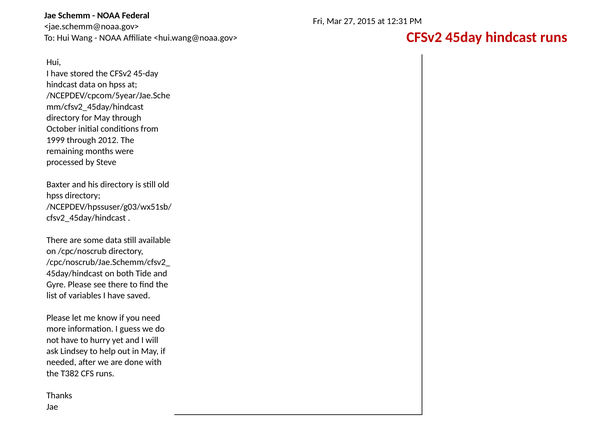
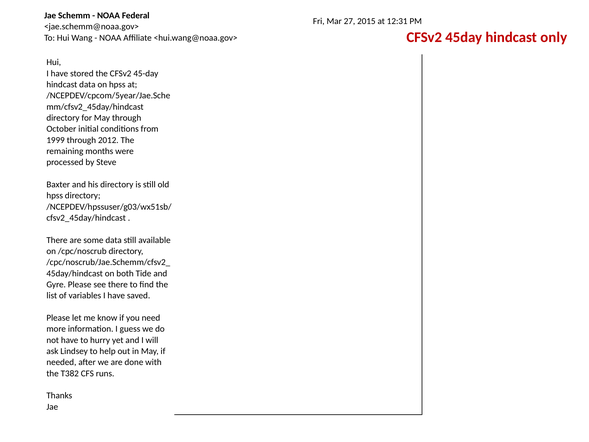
hindcast runs: runs -> only
